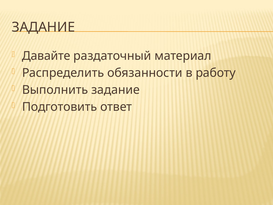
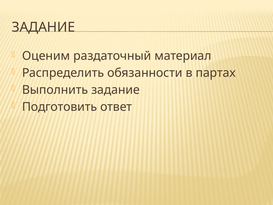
Давайте: Давайте -> Оценим
работу: работу -> партах
